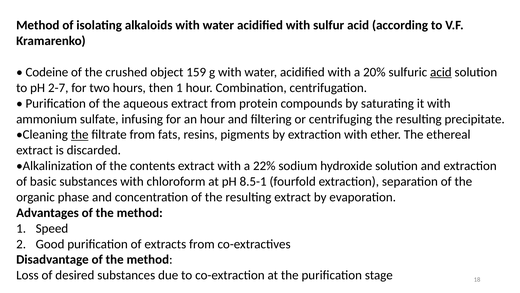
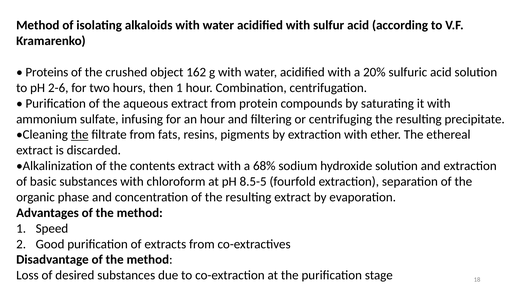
Codeine: Codeine -> Proteins
159: 159 -> 162
acid at (441, 72) underline: present -> none
2-7: 2-7 -> 2-6
22%: 22% -> 68%
8.5-1: 8.5-1 -> 8.5-5
